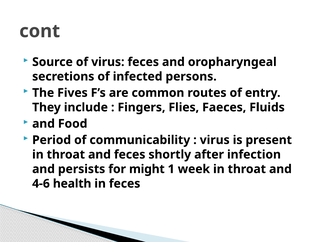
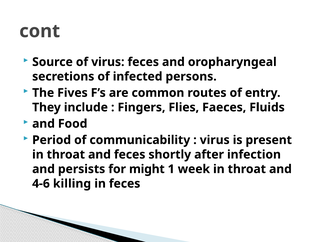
health: health -> killing
